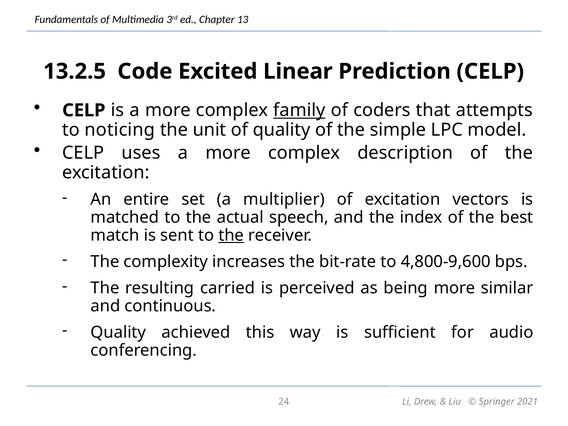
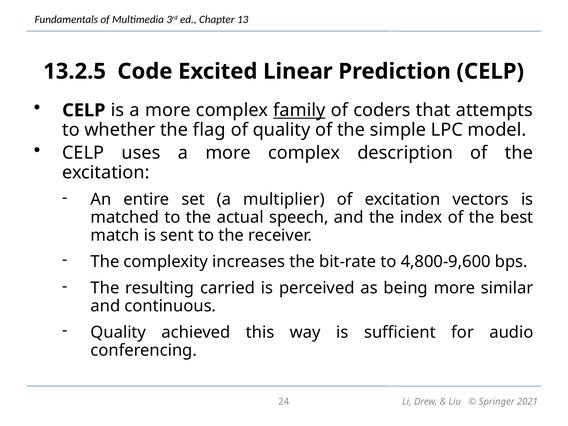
noticing: noticing -> whether
unit: unit -> flag
the at (231, 235) underline: present -> none
